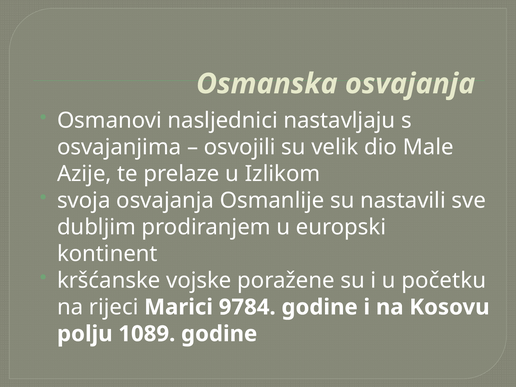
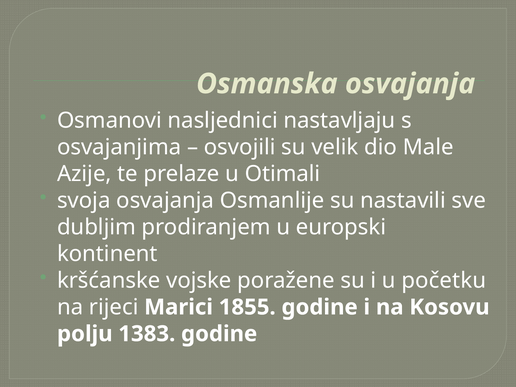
Izlikom: Izlikom -> Otimali
9784: 9784 -> 1855
1089: 1089 -> 1383
